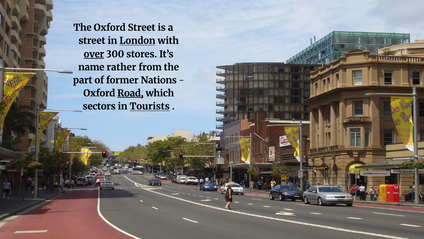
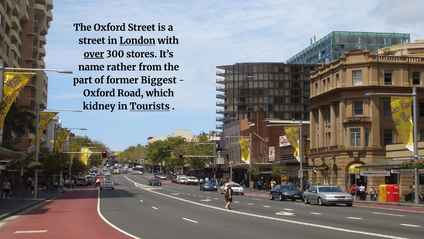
Nations: Nations -> Biggest
Road underline: present -> none
sectors: sectors -> kidney
